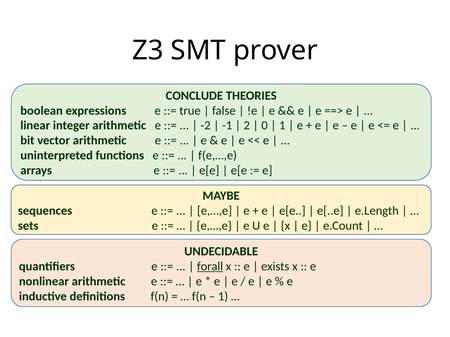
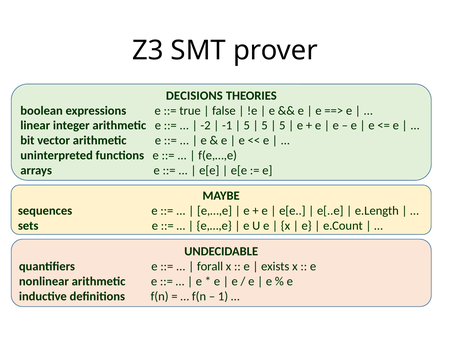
CONCLUDE: CONCLUDE -> DECISIONS
2 at (247, 126): 2 -> 5
0 at (264, 126): 0 -> 5
1 at (282, 126): 1 -> 5
forall underline: present -> none
